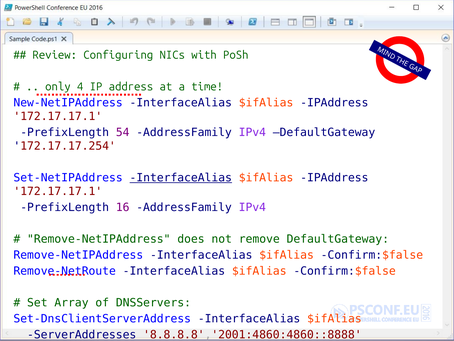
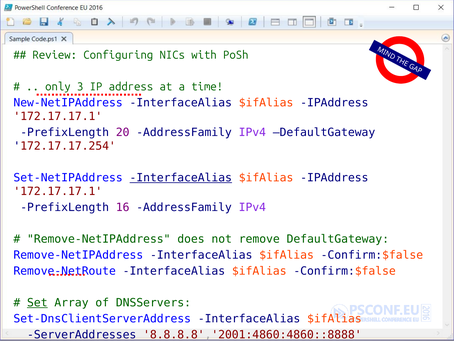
4: 4 -> 3
54: 54 -> 20
Set underline: none -> present
